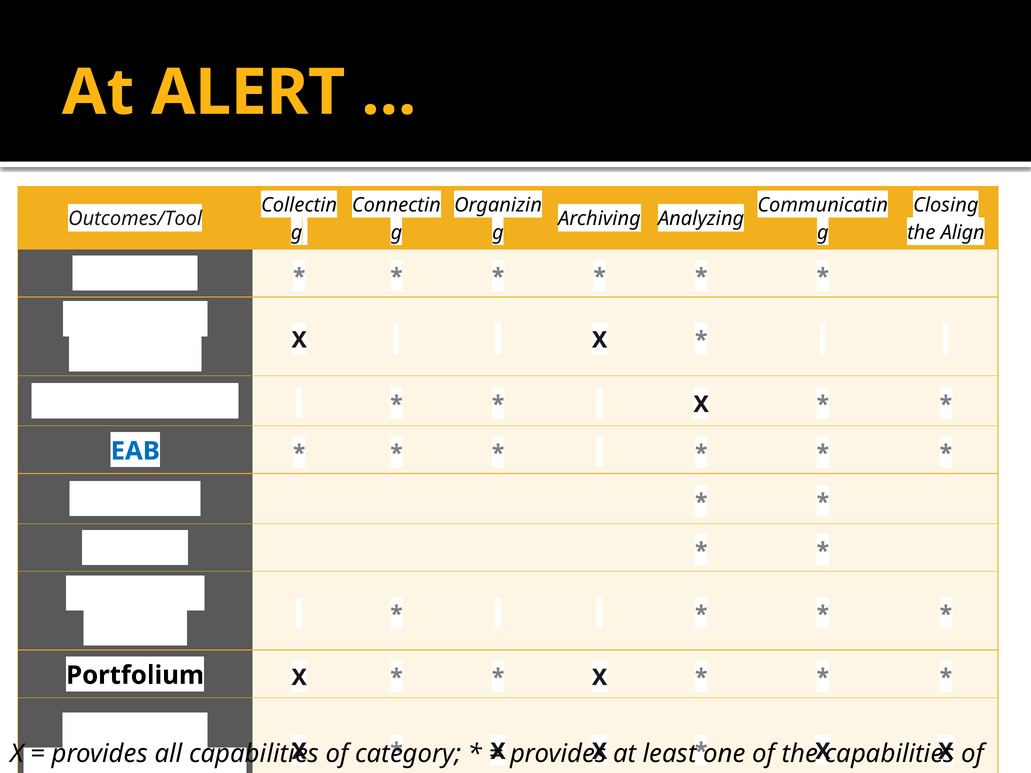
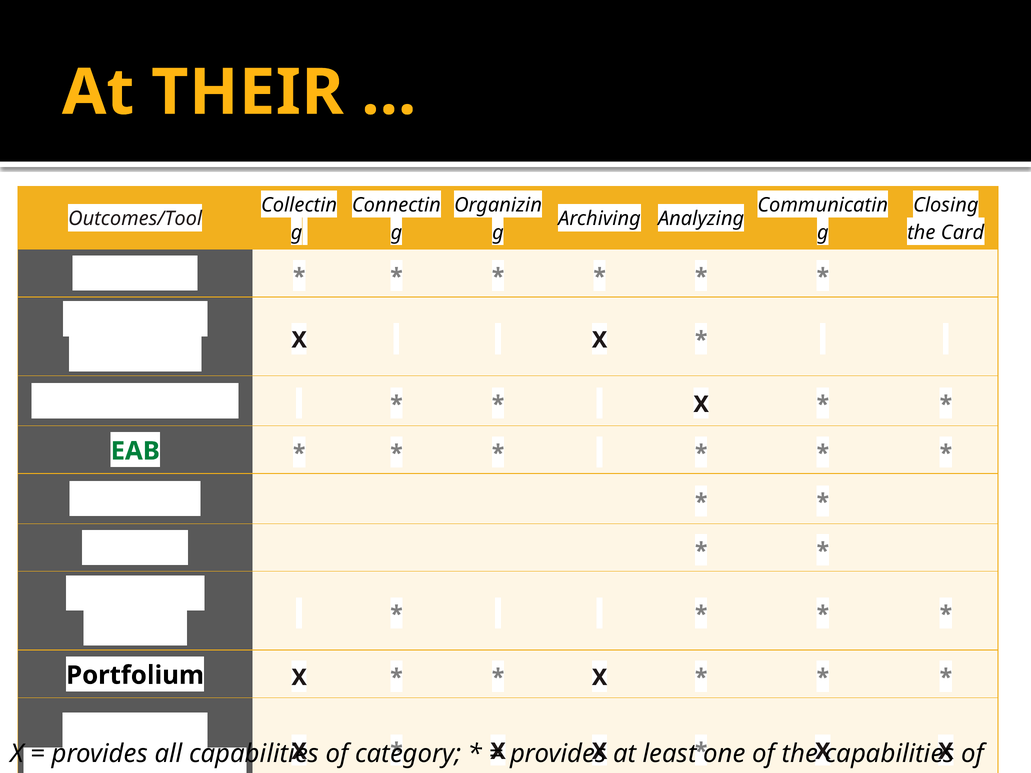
ALERT: ALERT -> THEIR
Align: Align -> Card
EAB colour: blue -> green
